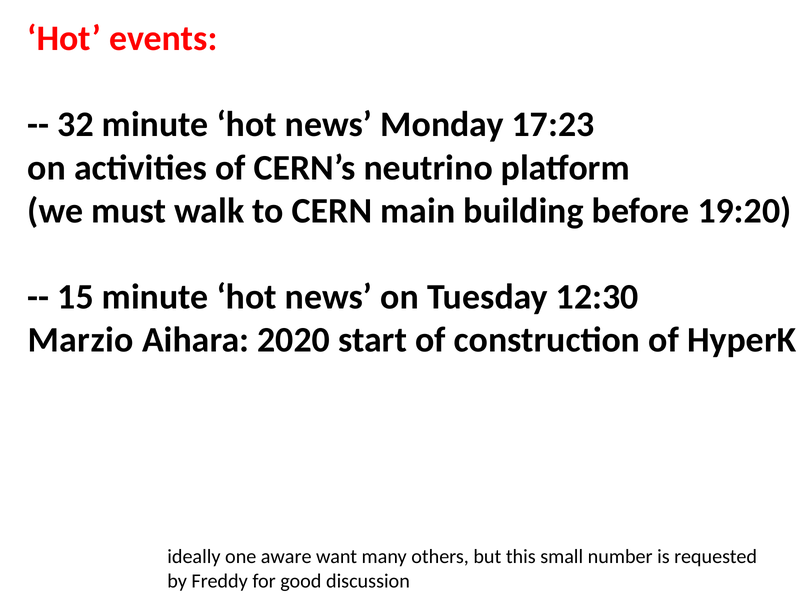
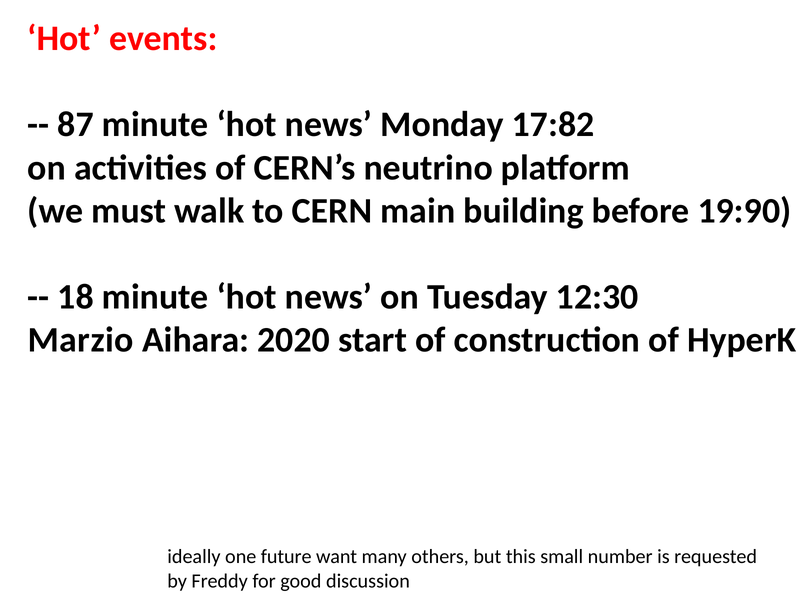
32: 32 -> 87
17:23: 17:23 -> 17:82
19:20: 19:20 -> 19:90
15: 15 -> 18
aware: aware -> future
